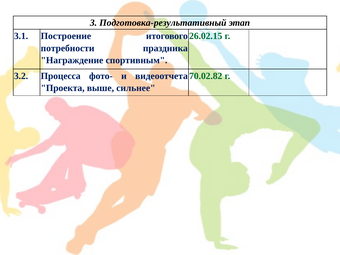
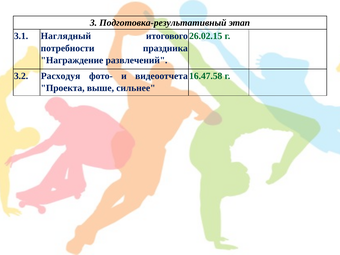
Построение: Построение -> Наглядный
спортивным: спортивным -> развлечений
Процесса: Процесса -> Расходуя
70.02.82: 70.02.82 -> 16.47.58
